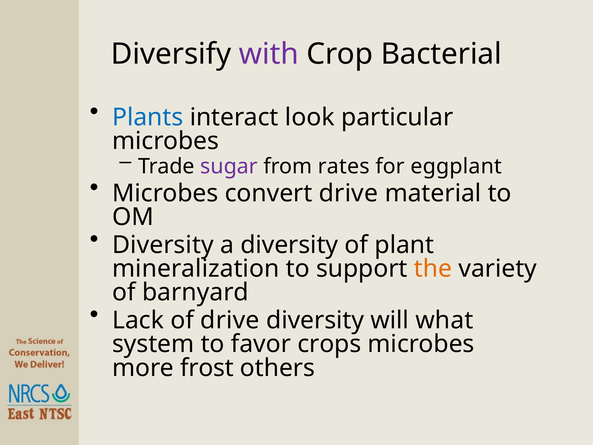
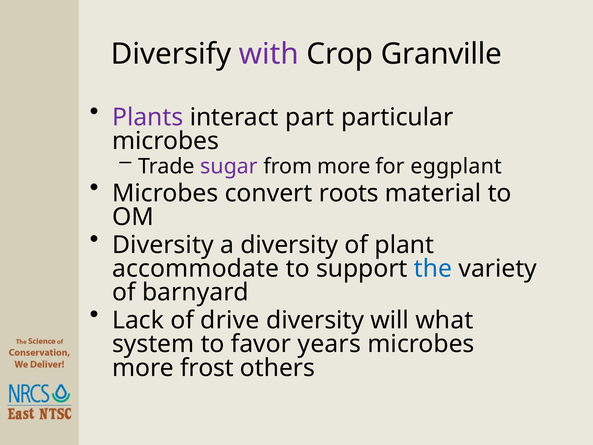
Bacterial: Bacterial -> Granville
Plants colour: blue -> purple
look: look -> part
from rates: rates -> more
convert drive: drive -> roots
mineralization: mineralization -> accommodate
the colour: orange -> blue
crops: crops -> years
